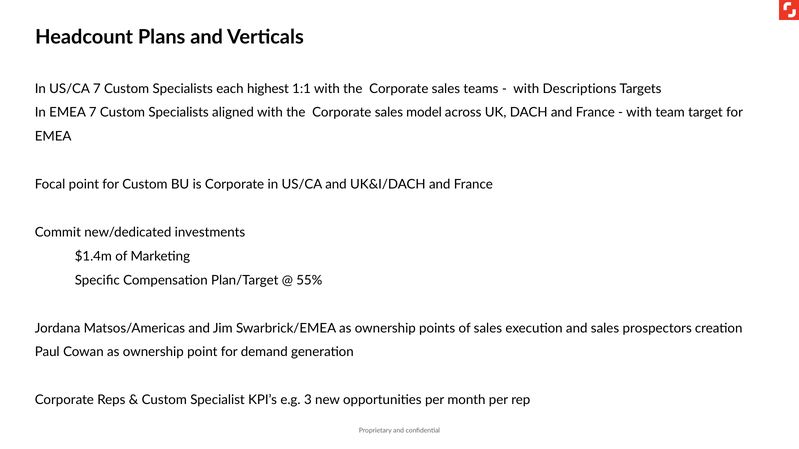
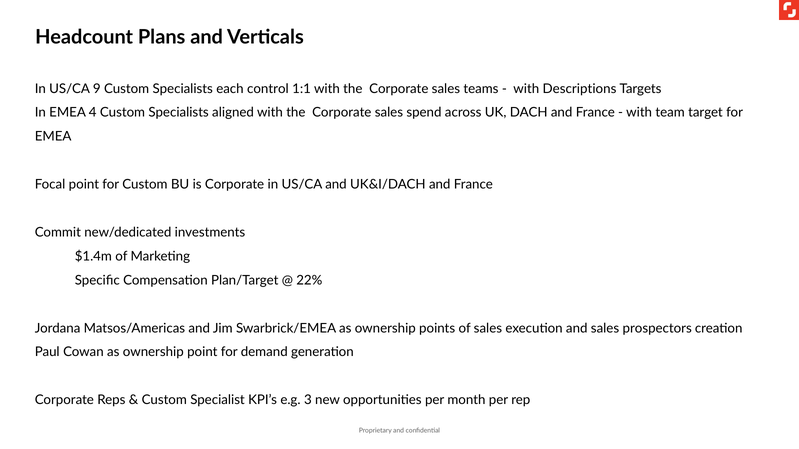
US/CA 7: 7 -> 9
highest: highest -> control
EMEA 7: 7 -> 4
model: model -> spend
55%: 55% -> 22%
